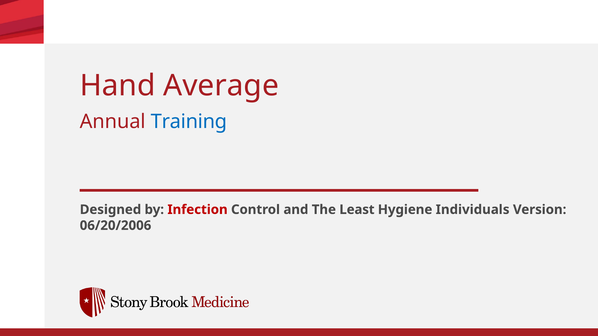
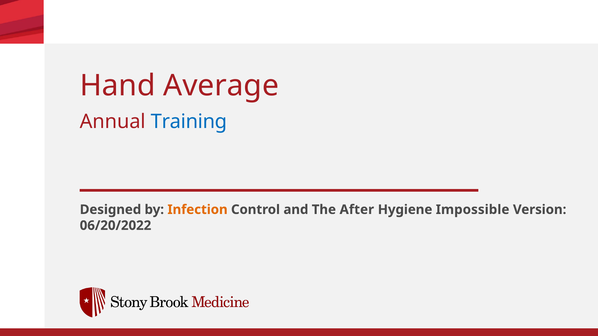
Infection colour: red -> orange
Least: Least -> After
Individuals: Individuals -> Impossible
06/20/2006: 06/20/2006 -> 06/20/2022
